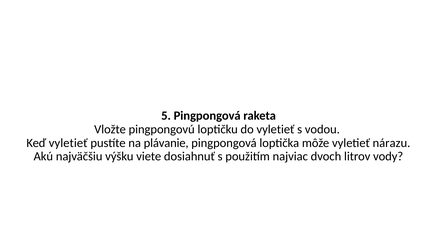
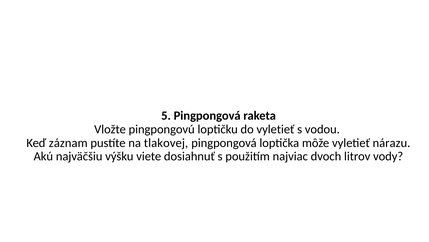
Keď vyletieť: vyletieť -> záznam
plávanie: plávanie -> tlakovej
